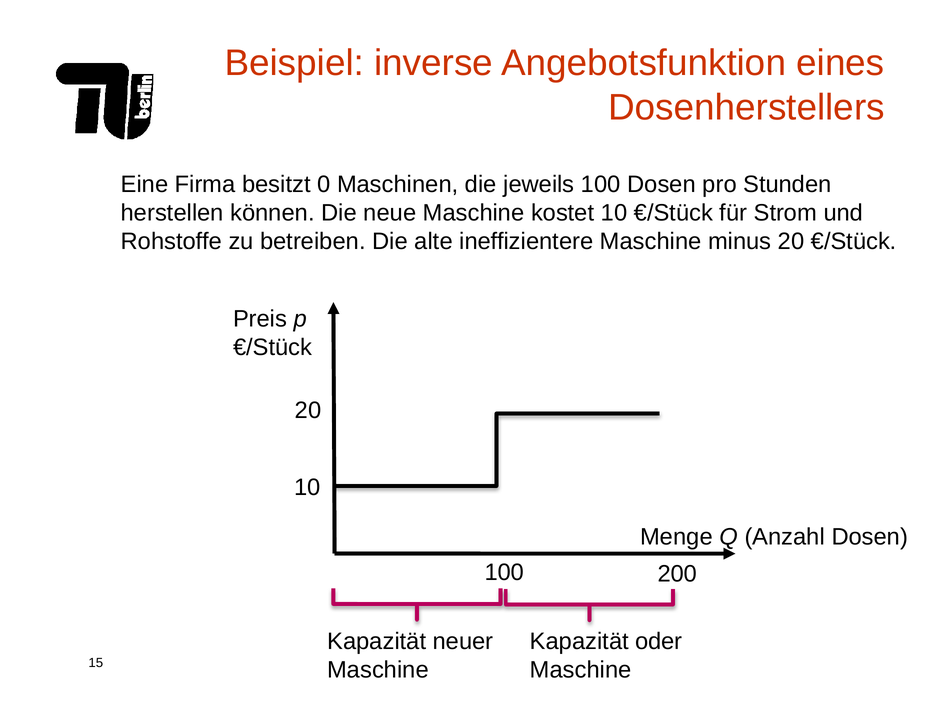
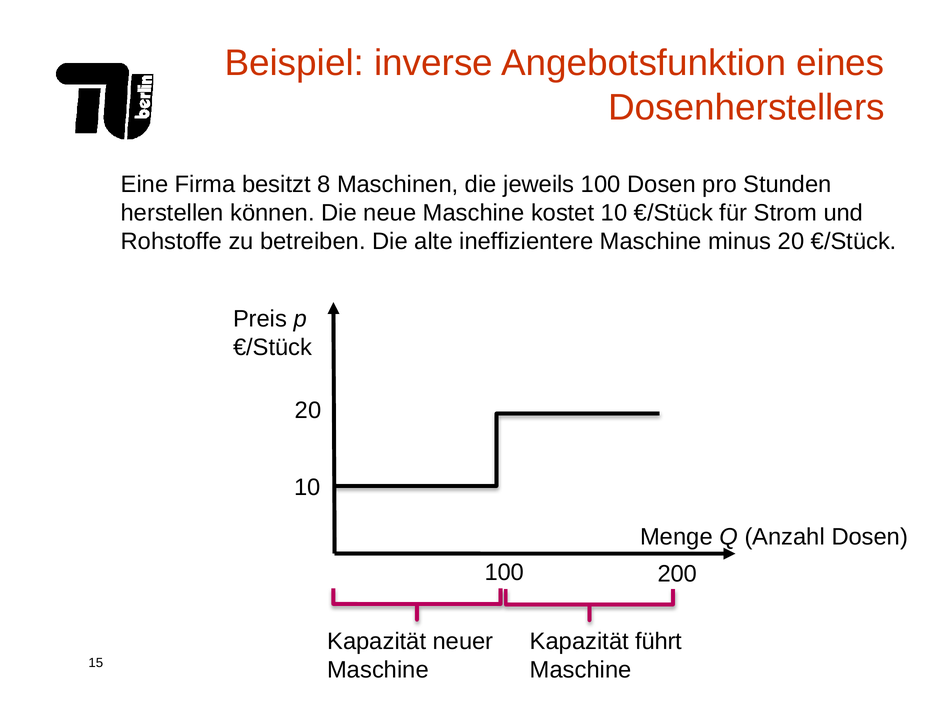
0: 0 -> 8
oder: oder -> führt
